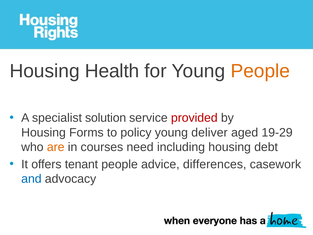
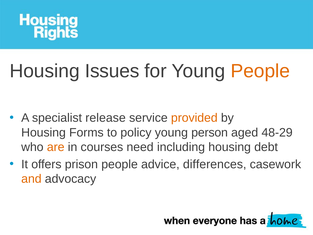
Health: Health -> Issues
solution: solution -> release
provided colour: red -> orange
deliver: deliver -> person
19-29: 19-29 -> 48-29
tenant: tenant -> prison
and colour: blue -> orange
